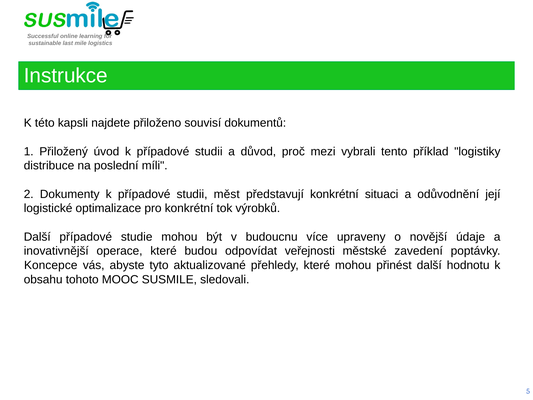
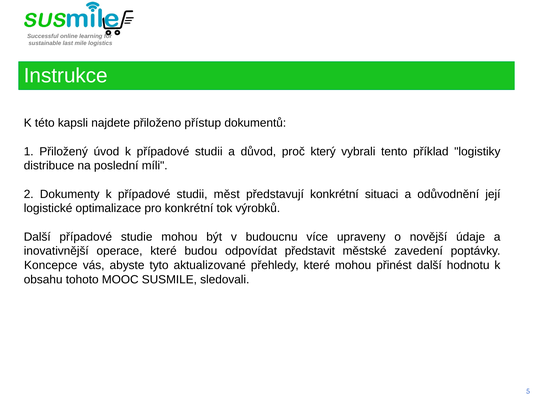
souvisí: souvisí -> přístup
mezi: mezi -> který
veřejnosti: veřejnosti -> představit
